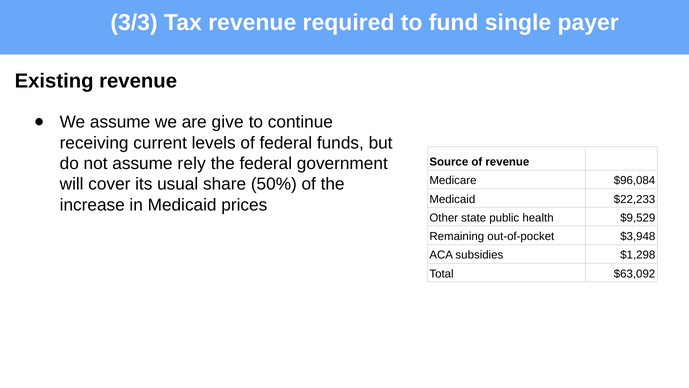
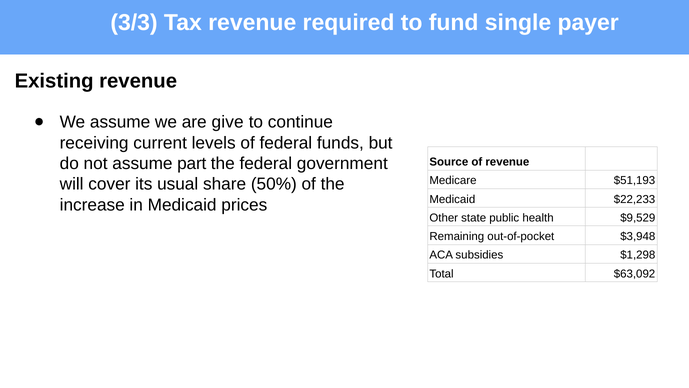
rely: rely -> part
$96,084: $96,084 -> $51,193
